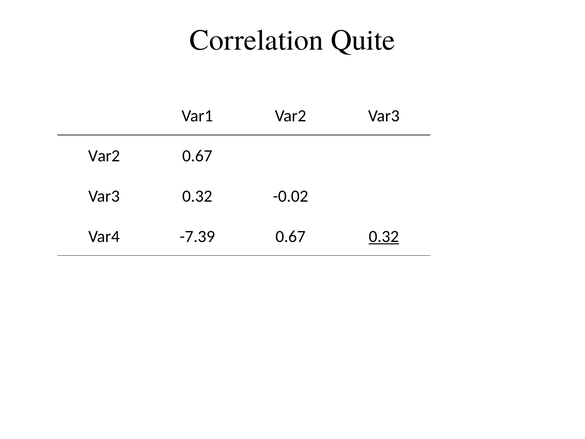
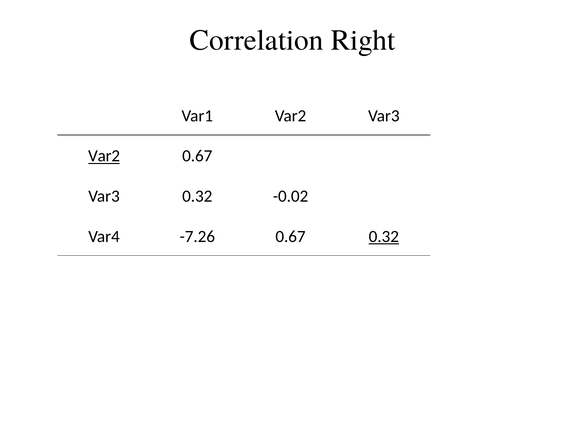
Quite: Quite -> Right
Var2 at (104, 156) underline: none -> present
-7.39: -7.39 -> -7.26
